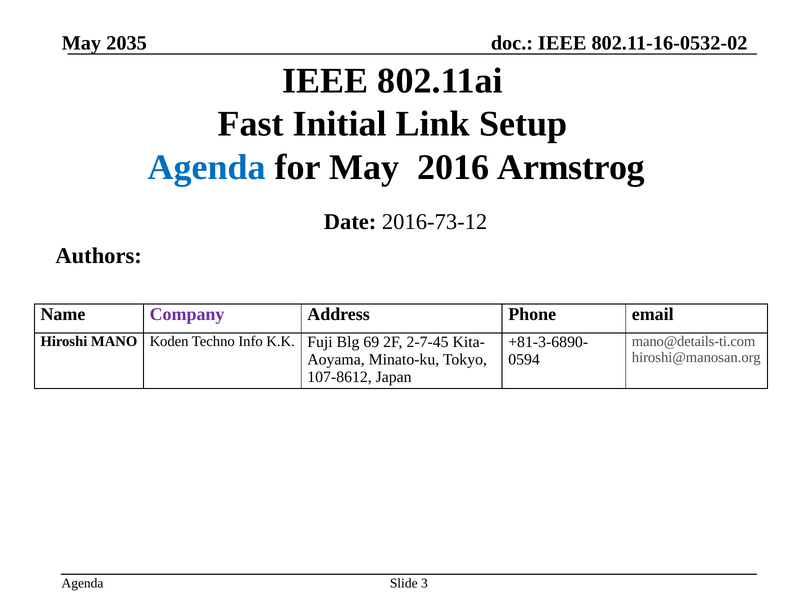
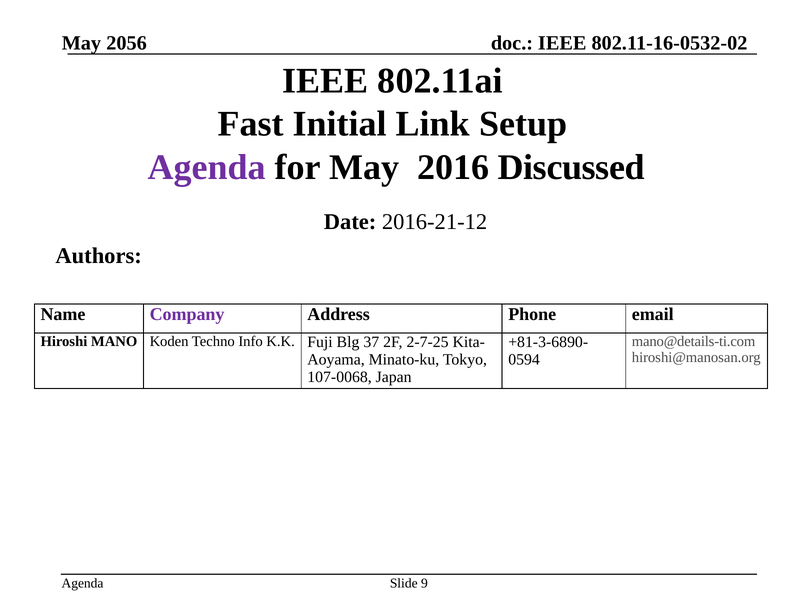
2035: 2035 -> 2056
Agenda at (207, 167) colour: blue -> purple
Armstrog: Armstrog -> Discussed
2016-73-12: 2016-73-12 -> 2016-21-12
69: 69 -> 37
2-7-45: 2-7-45 -> 2-7-25
107-8612: 107-8612 -> 107-0068
3: 3 -> 9
